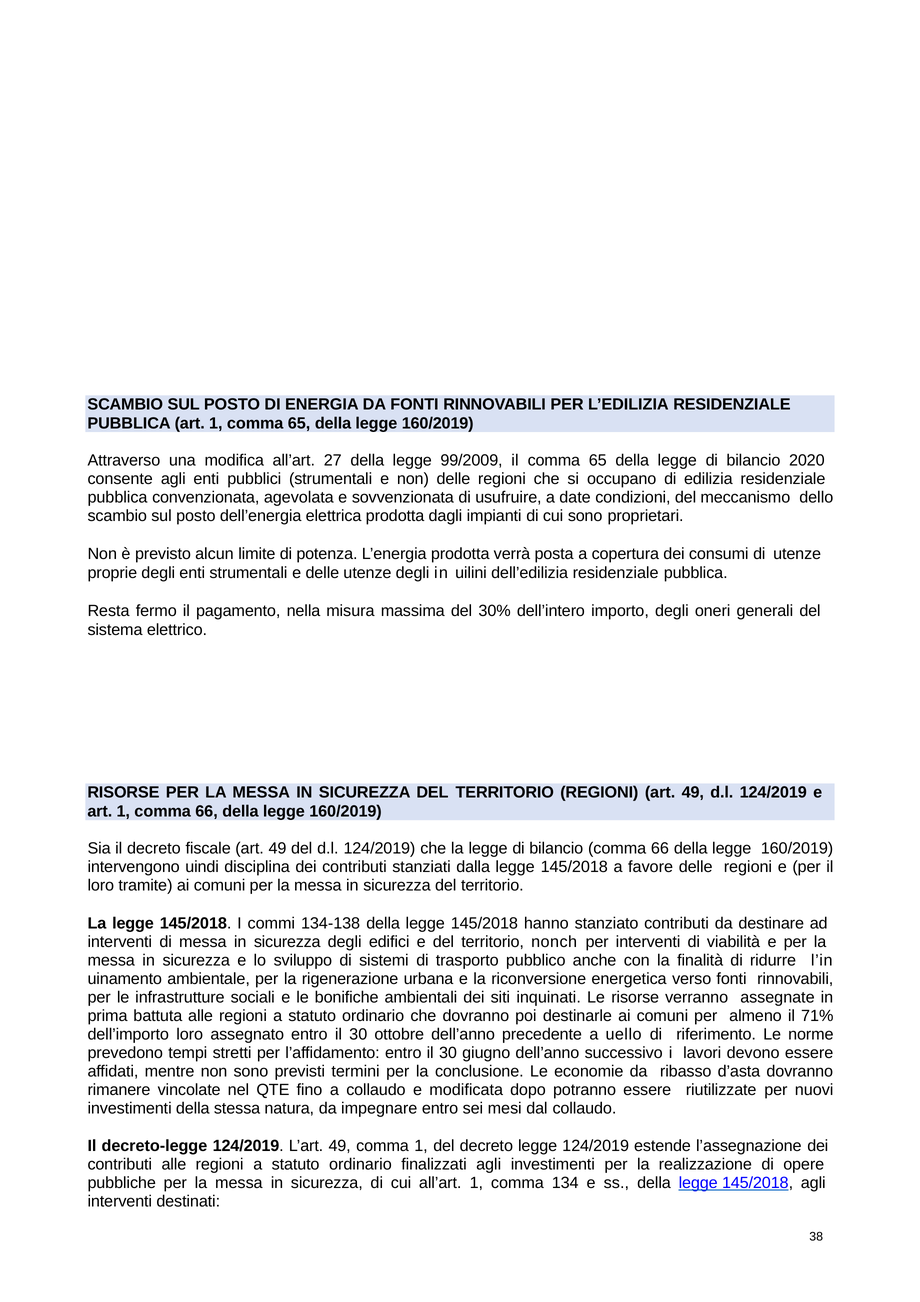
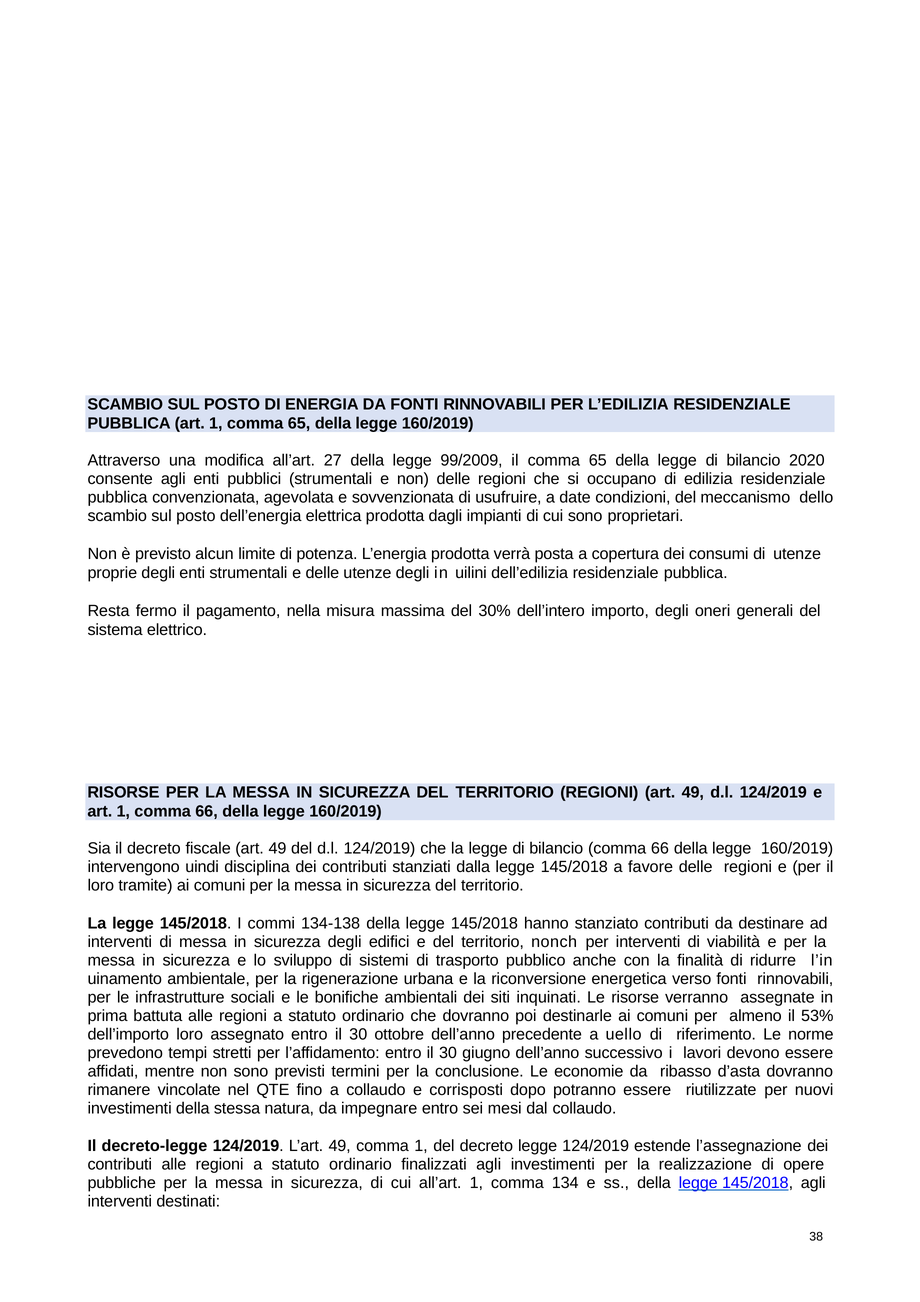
71%: 71% -> 53%
modificata: modificata -> corrisposti
